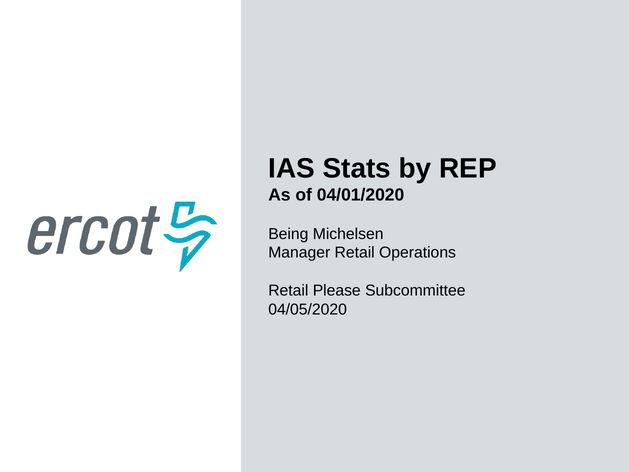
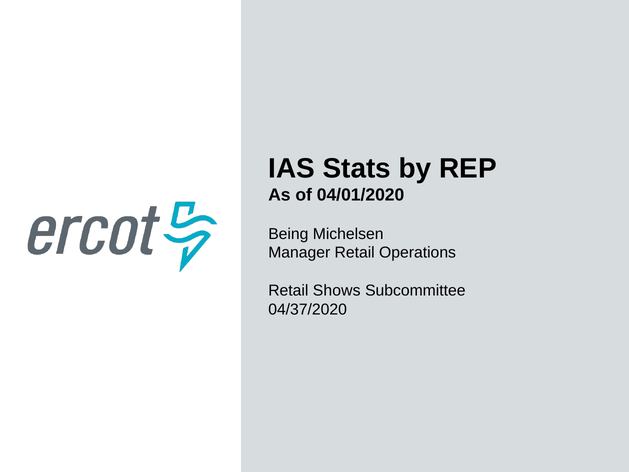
Please: Please -> Shows
04/05/2020: 04/05/2020 -> 04/37/2020
